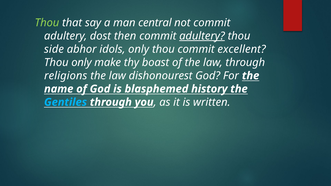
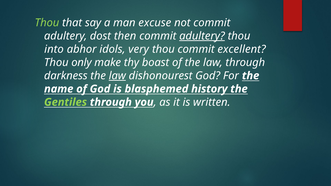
central: central -> excuse
side: side -> into
idols only: only -> very
religions: religions -> darkness
law at (117, 76) underline: none -> present
Gentiles colour: light blue -> light green
